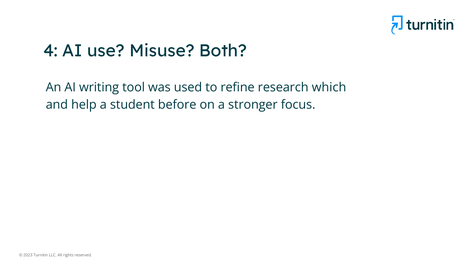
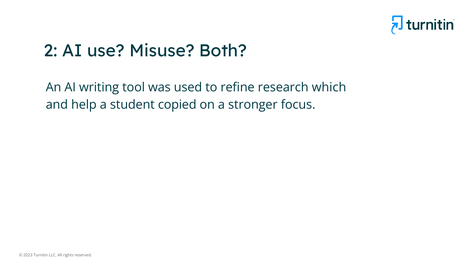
4: 4 -> 2
before: before -> copied
